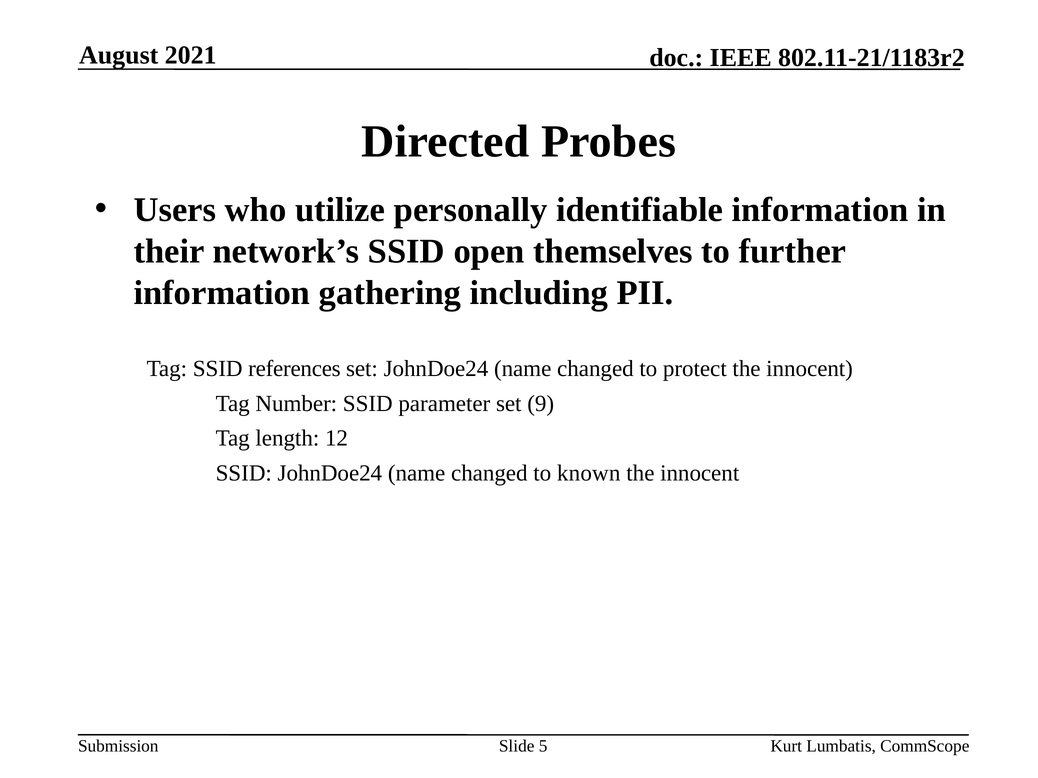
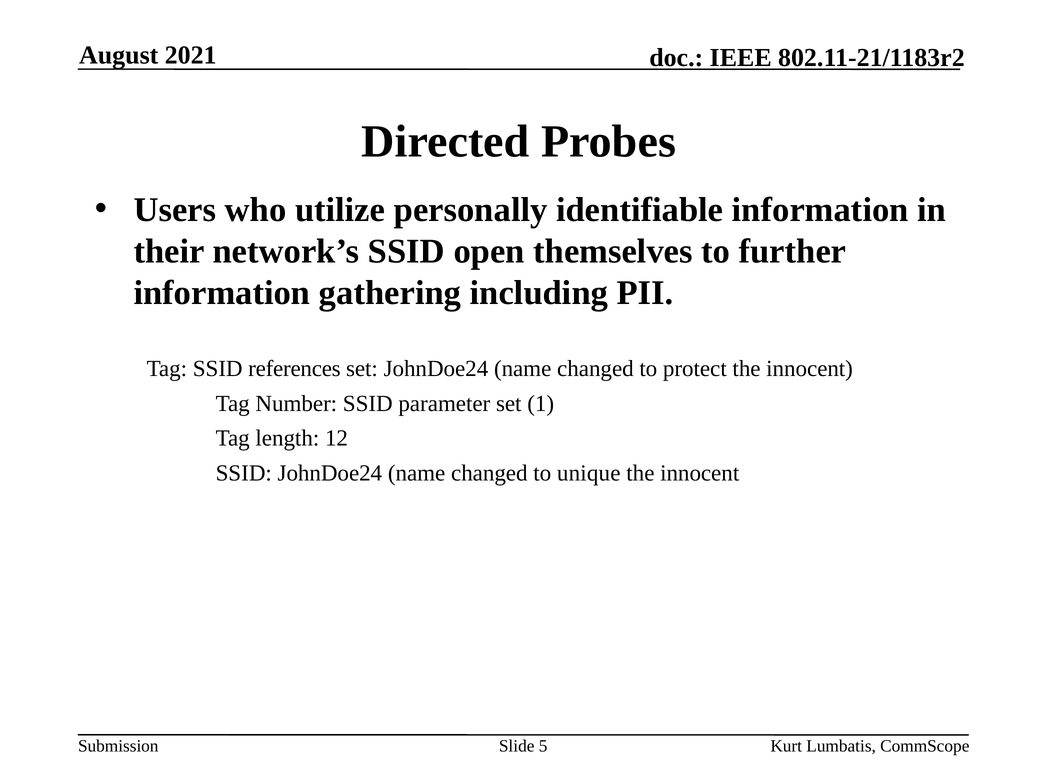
9: 9 -> 1
known: known -> unique
